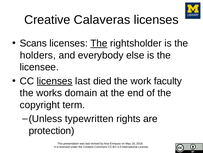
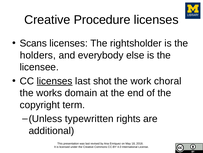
Calaveras: Calaveras -> Procedure
The at (99, 43) underline: present -> none
died: died -> shot
faculty: faculty -> choral
protection: protection -> additional
